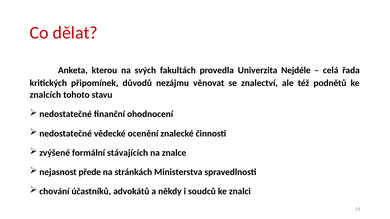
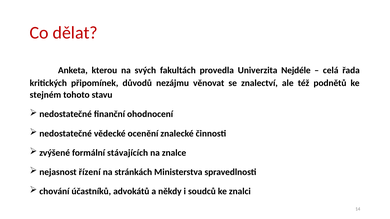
znalcích: znalcích -> stejném
přede: přede -> řízení
